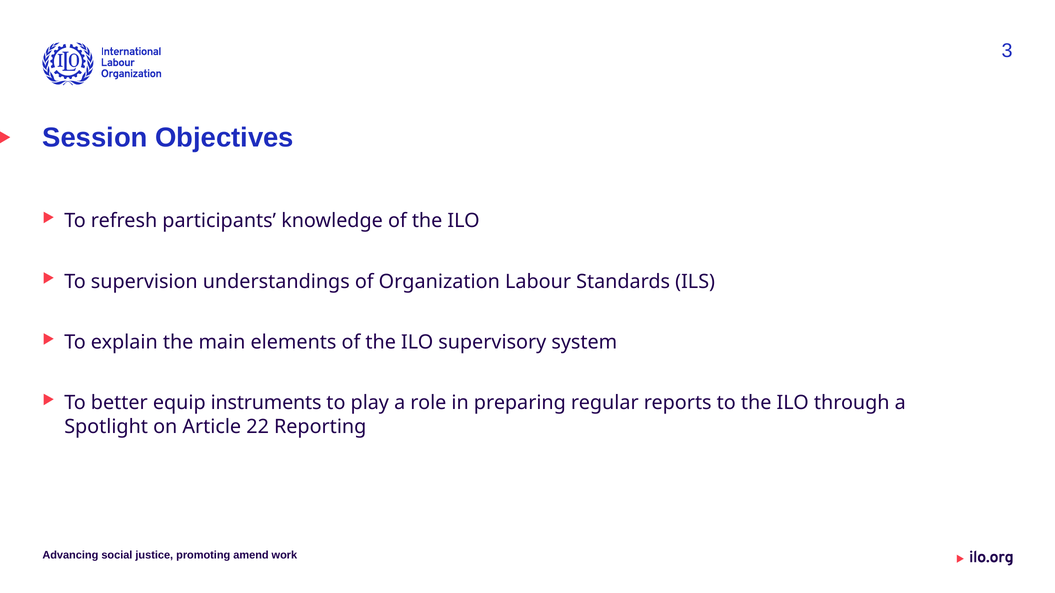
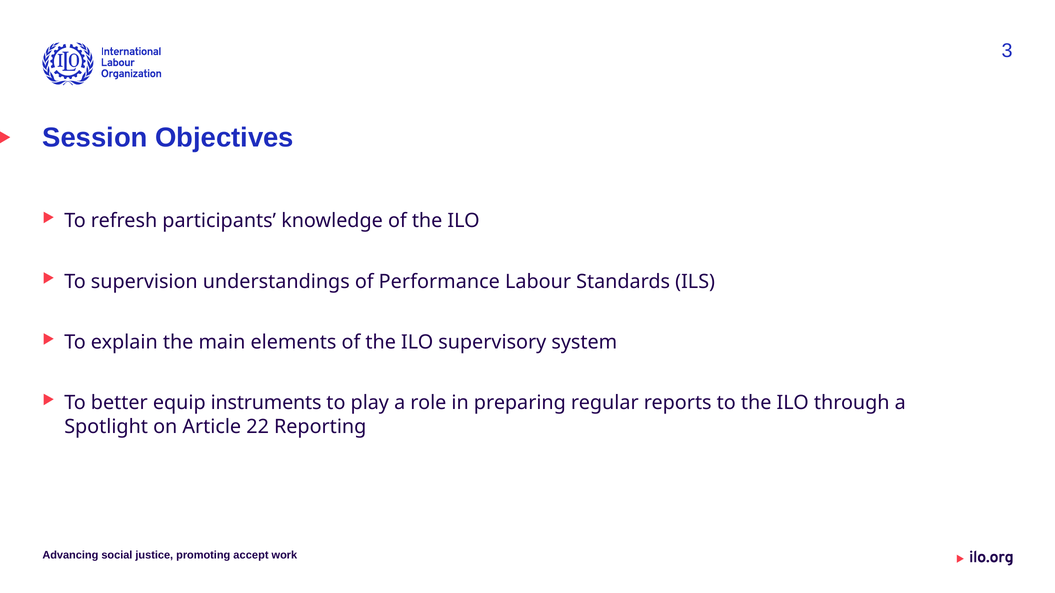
Organization: Organization -> Performance
amend: amend -> accept
